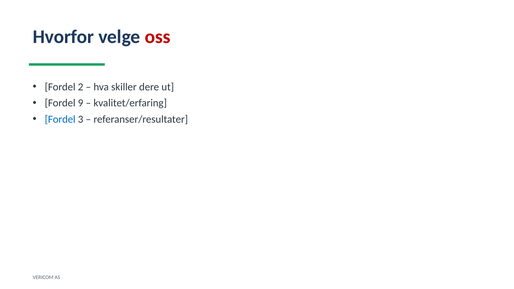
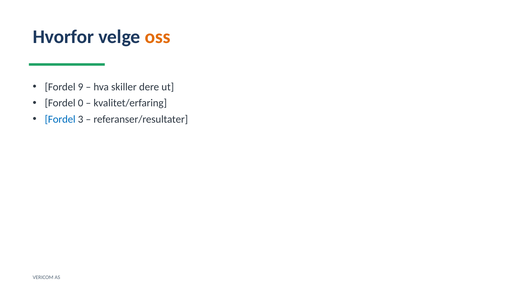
oss colour: red -> orange
2: 2 -> 9
9: 9 -> 0
